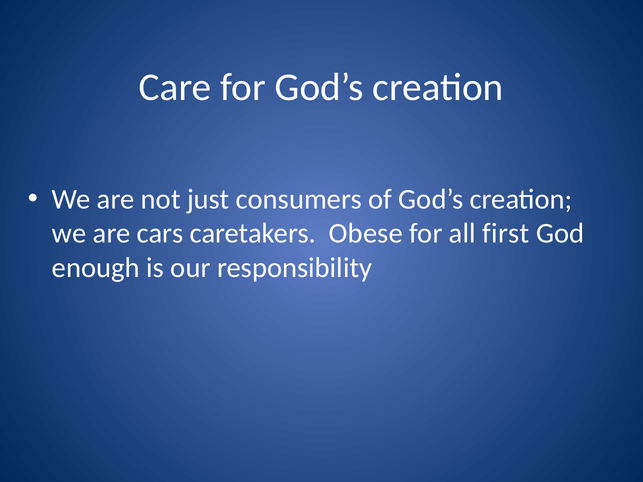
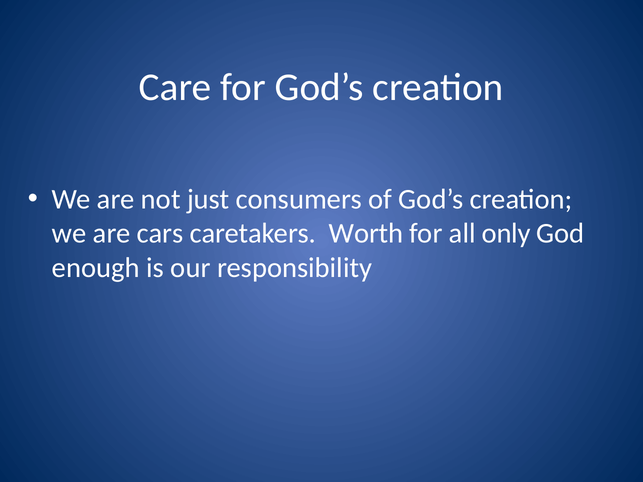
Obese: Obese -> Worth
first: first -> only
